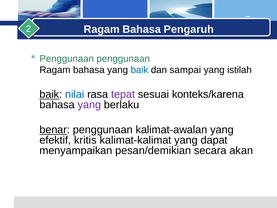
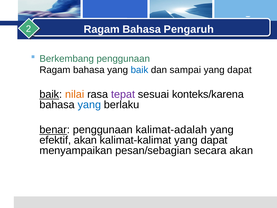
Penggunaan at (67, 59): Penggunaan -> Berkembang
istilah at (239, 70): istilah -> dapat
nilai colour: blue -> orange
yang at (89, 105) colour: purple -> blue
kalimat-awalan: kalimat-awalan -> kalimat-adalah
efektif kritis: kritis -> akan
pesan/demikian: pesan/demikian -> pesan/sebagian
